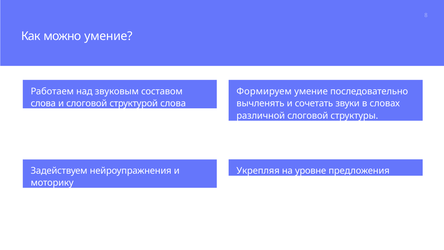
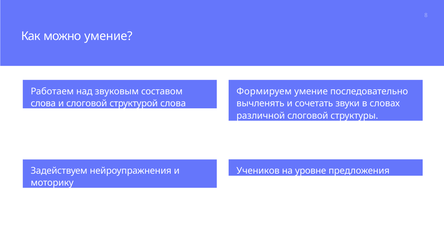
Укрепляя: Укрепляя -> Учеников
